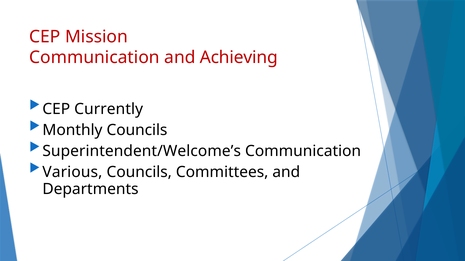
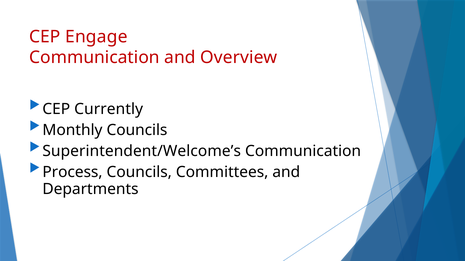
Mission: Mission -> Engage
Achieving: Achieving -> Overview
Various: Various -> Process
